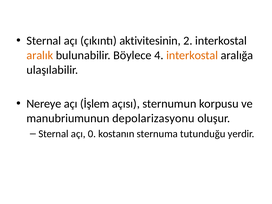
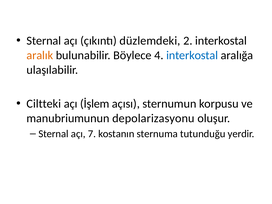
aktivitesinin: aktivitesinin -> düzlemdeki
interkostal at (192, 55) colour: orange -> blue
Nereye: Nereye -> Ciltteki
0: 0 -> 7
